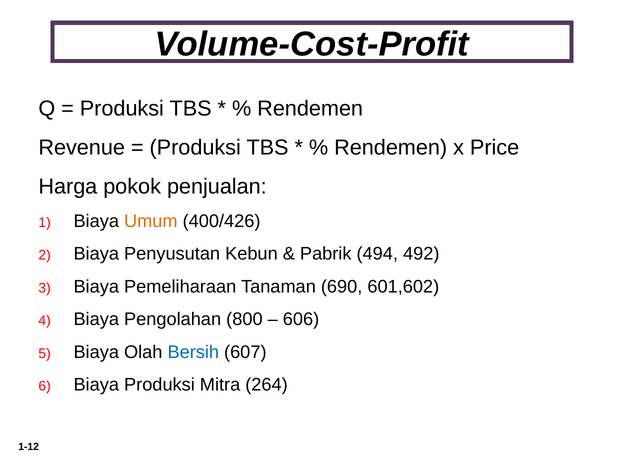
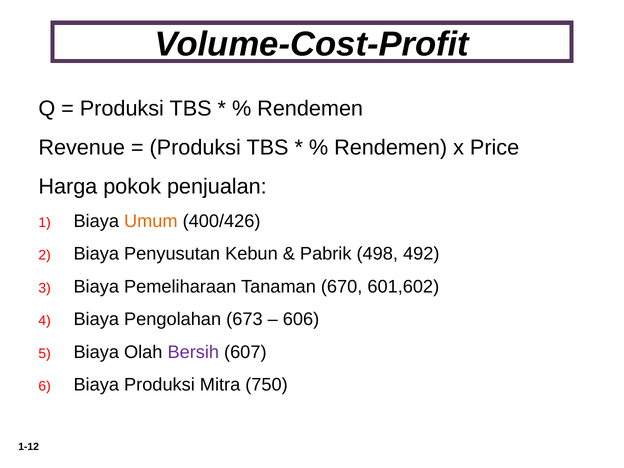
494: 494 -> 498
690: 690 -> 670
800: 800 -> 673
Bersih colour: blue -> purple
264: 264 -> 750
